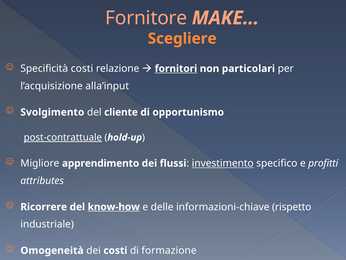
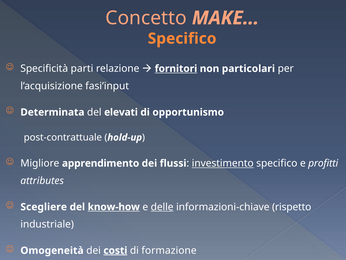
Fornitore: Fornitore -> Concetto
Scegliere at (182, 38): Scegliere -> Specifico
Specificità costi: costi -> parti
alla’input: alla’input -> fasi’input
Svolgimento: Svolgimento -> Determinata
cliente: cliente -> elevati
post-contrattuale underline: present -> none
Ricorrere: Ricorrere -> Scegliere
delle underline: none -> present
costi at (115, 250) underline: none -> present
